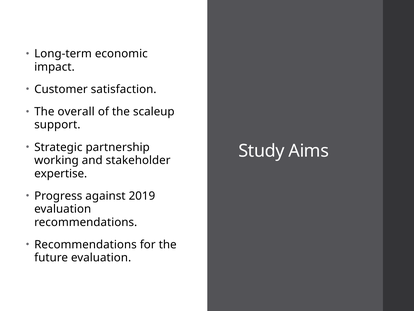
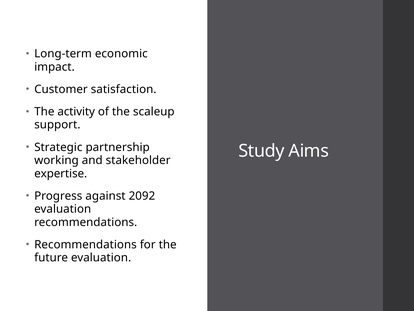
overall: overall -> activity
2019: 2019 -> 2092
